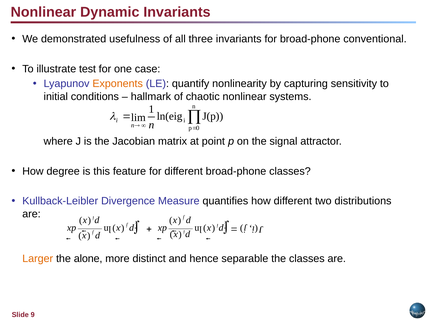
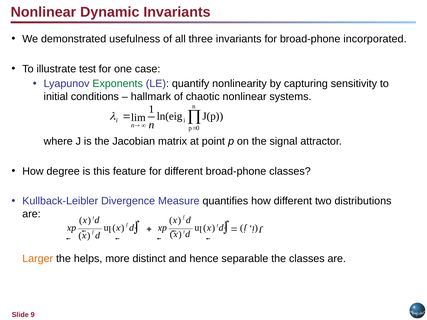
conventional: conventional -> incorporated
Exponents colour: orange -> green
alone: alone -> helps
